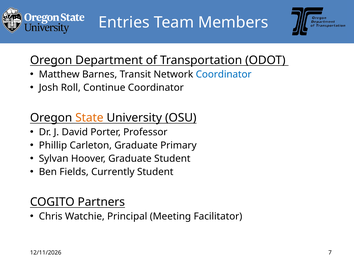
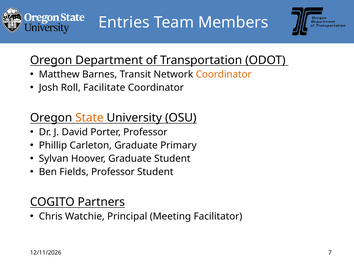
Coordinator at (224, 75) colour: blue -> orange
Continue: Continue -> Facilitate
Fields Currently: Currently -> Professor
